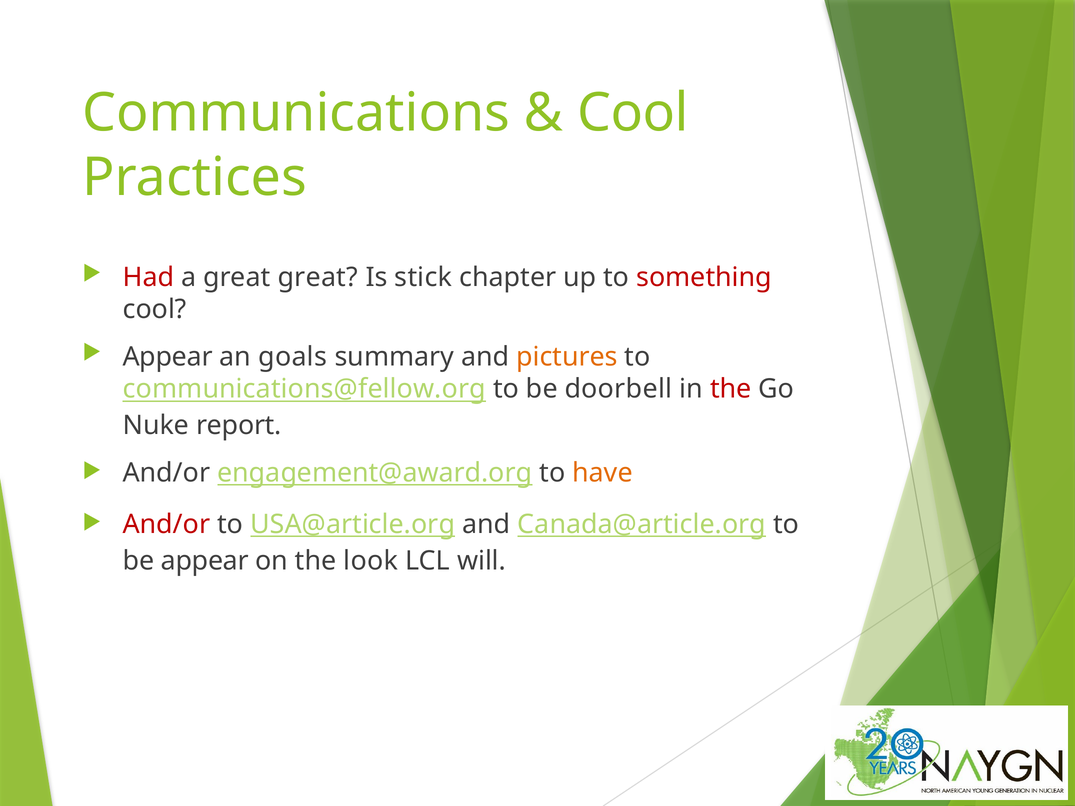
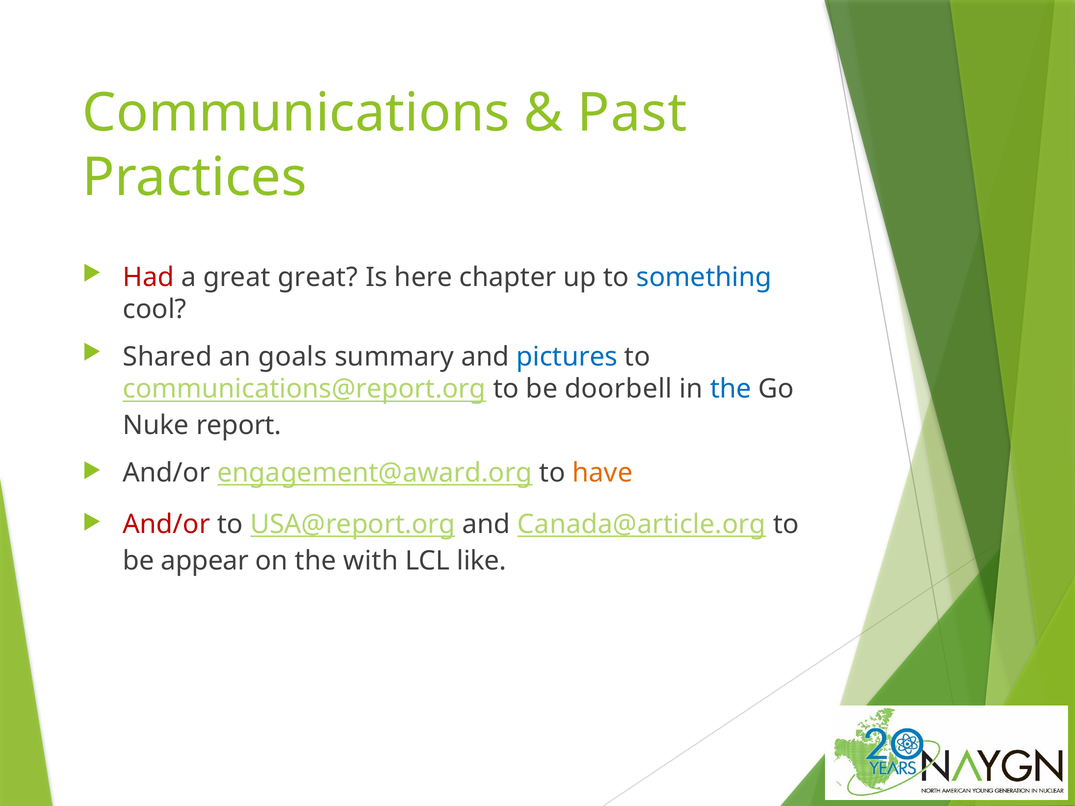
Cool at (633, 113): Cool -> Past
stick: stick -> here
something colour: red -> blue
Appear at (168, 357): Appear -> Shared
pictures colour: orange -> blue
communications@fellow.org: communications@fellow.org -> communications@report.org
the at (731, 389) colour: red -> blue
USA@article.org: USA@article.org -> USA@report.org
look: look -> with
will: will -> like
